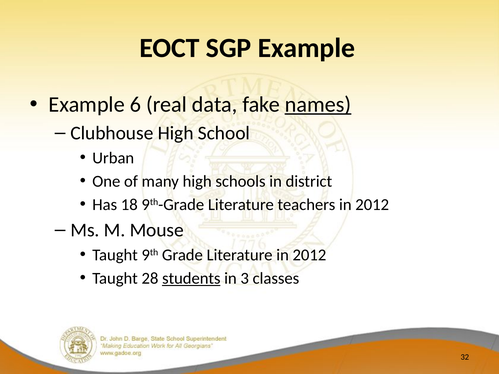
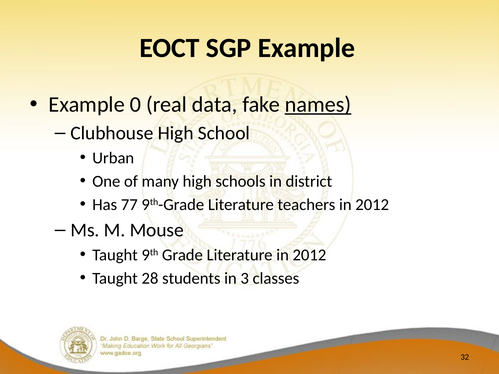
6: 6 -> 0
18: 18 -> 77
students underline: present -> none
